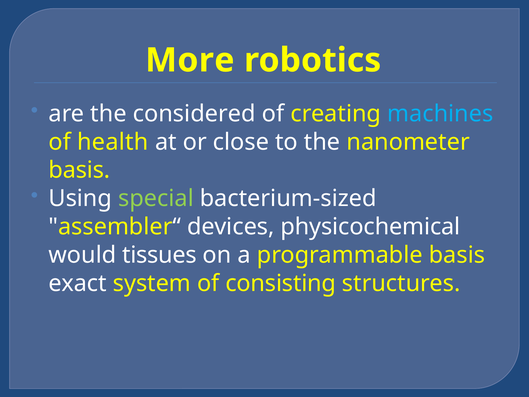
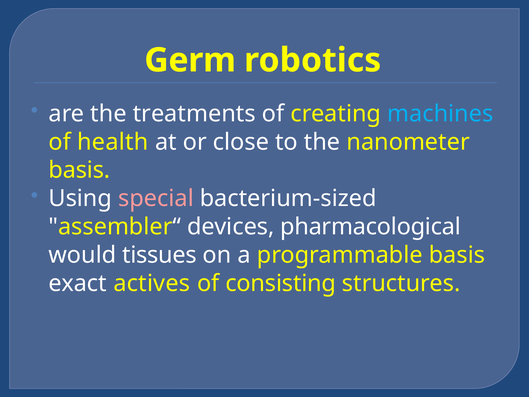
More: More -> Germ
considered: considered -> treatments
special colour: light green -> pink
physicochemical: physicochemical -> pharmacological
system: system -> actives
